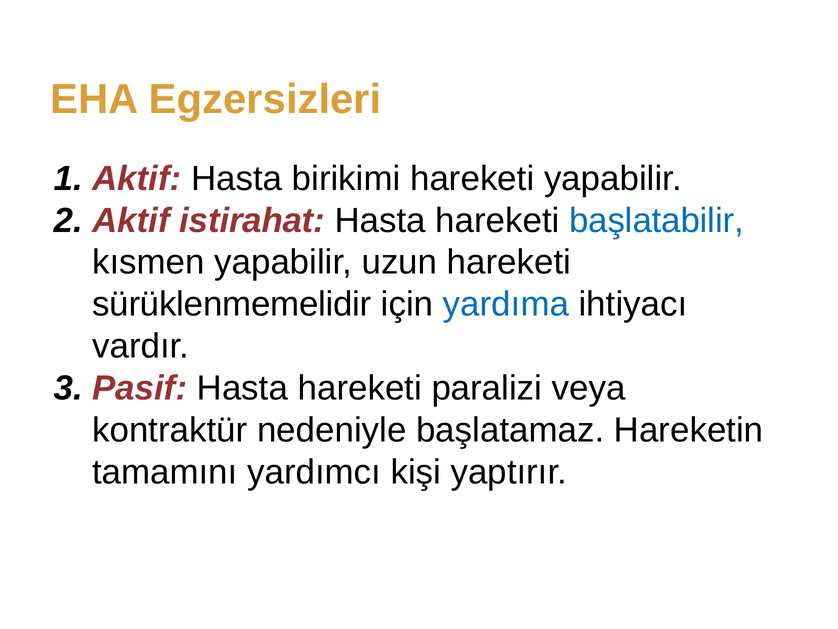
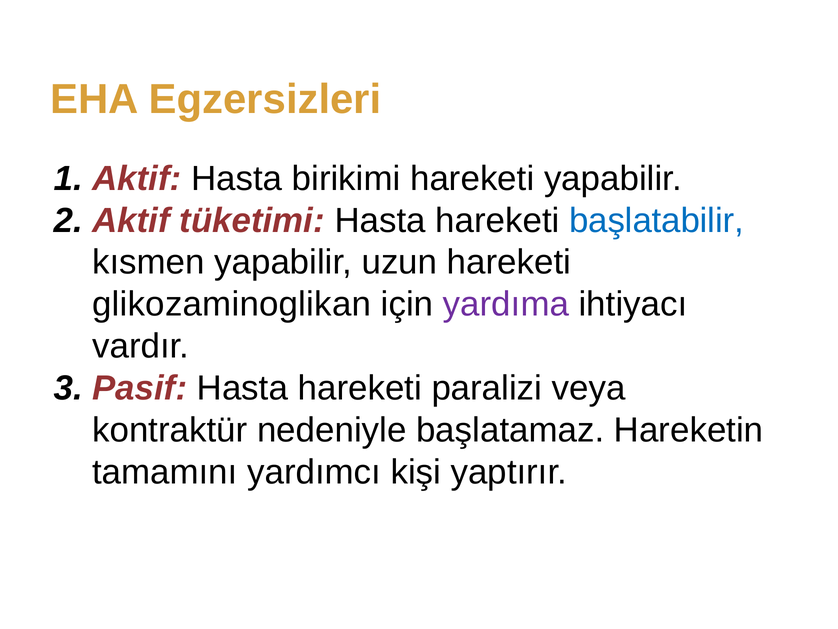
istirahat: istirahat -> tüketimi
sürüklenmemelidir: sürüklenmemelidir -> glikozaminoglikan
yardıma colour: blue -> purple
